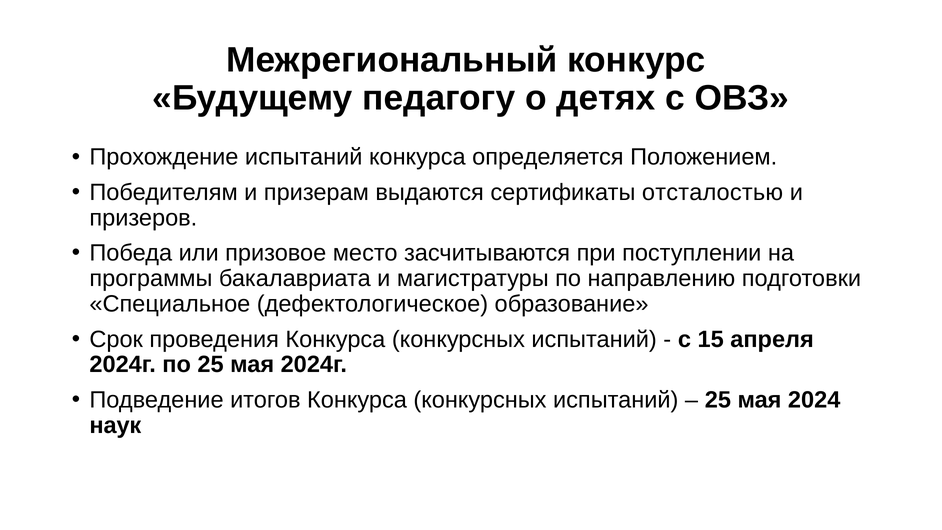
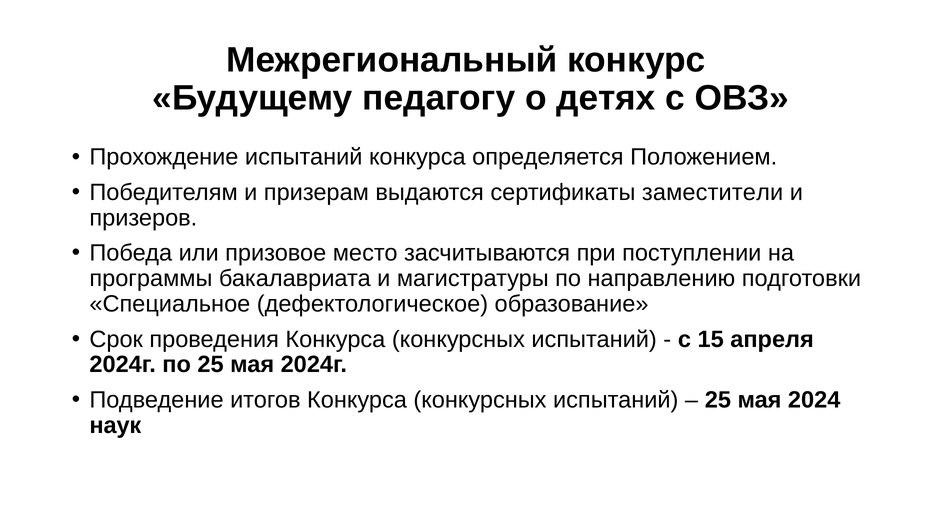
отсталостью: отсталостью -> заместители
